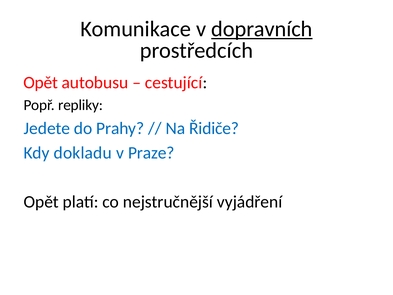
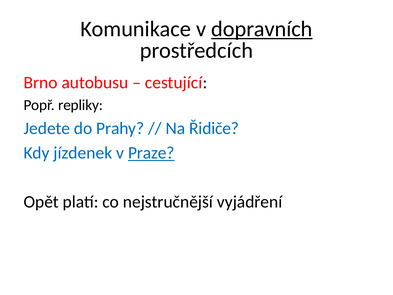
Opět at (41, 82): Opět -> Brno
dokladu: dokladu -> jízdenek
Praze underline: none -> present
